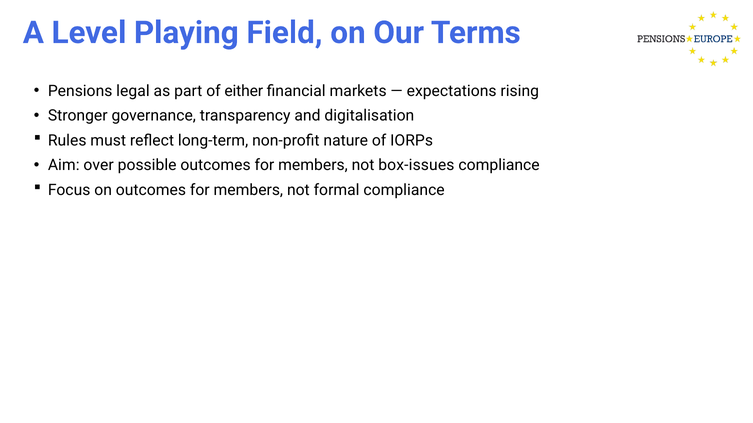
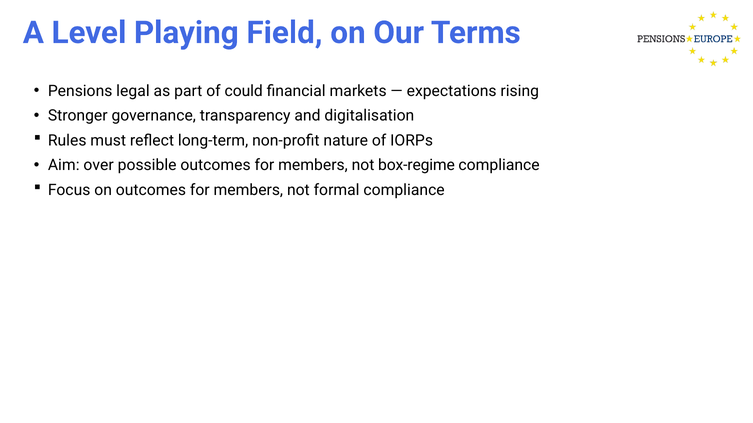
either: either -> could
box-issues: box-issues -> box-regime
